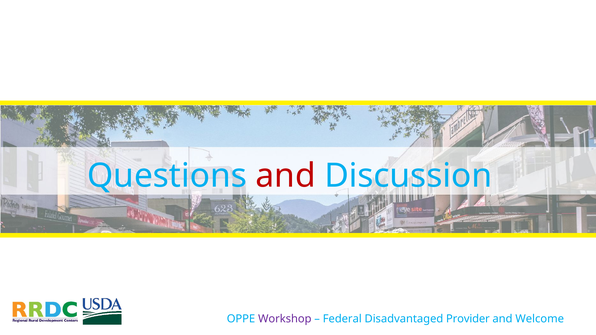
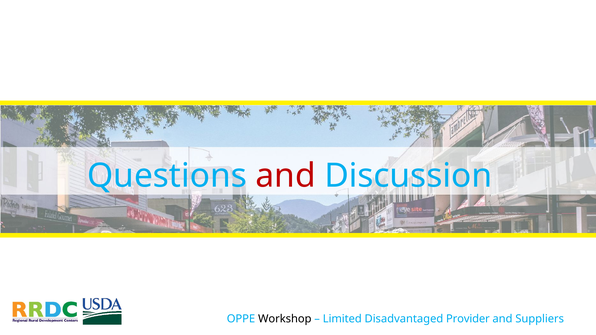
Workshop colour: purple -> black
Federal: Federal -> Limited
Welcome: Welcome -> Suppliers
